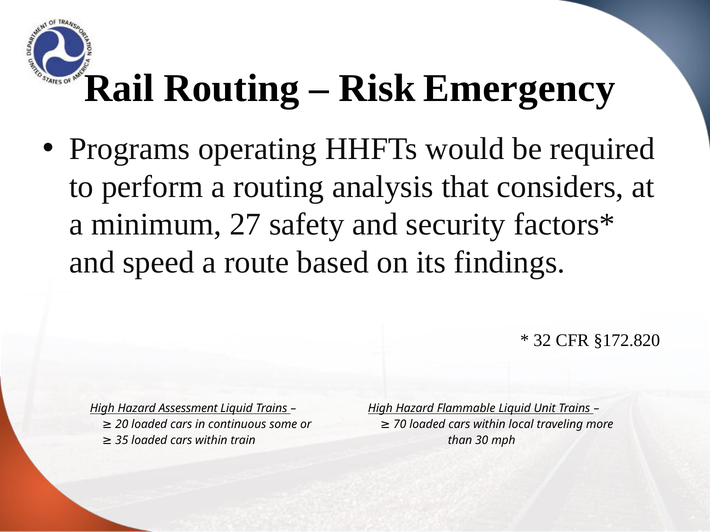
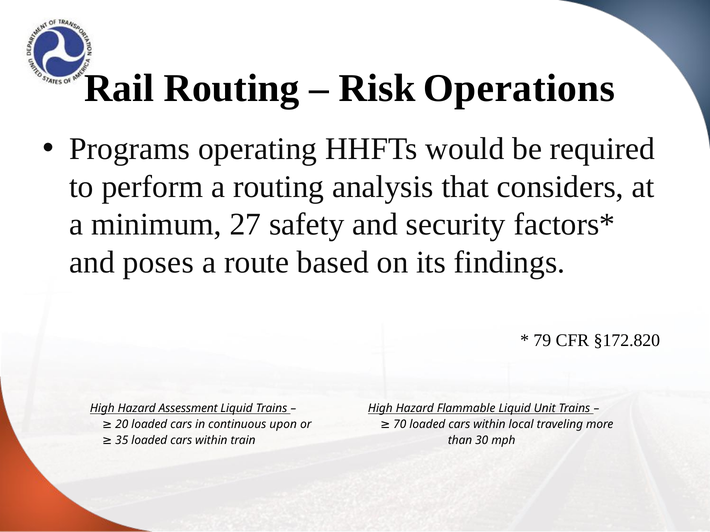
Emergency: Emergency -> Operations
speed: speed -> poses
32: 32 -> 79
some: some -> upon
